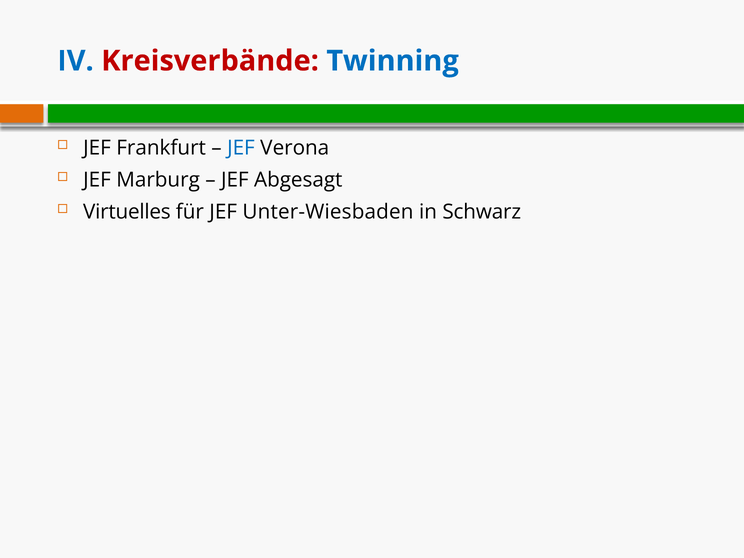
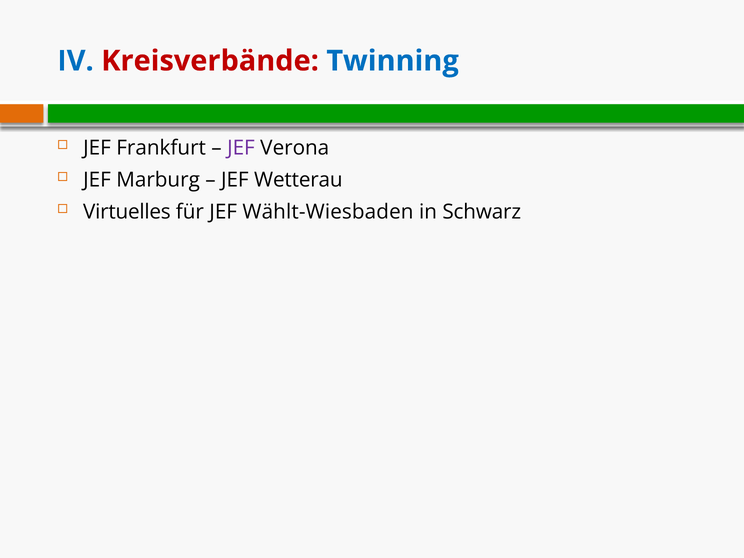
JEF at (241, 148) colour: blue -> purple
Abgesagt: Abgesagt -> Wetterau
Unter-Wiesbaden: Unter-Wiesbaden -> Wählt-Wiesbaden
